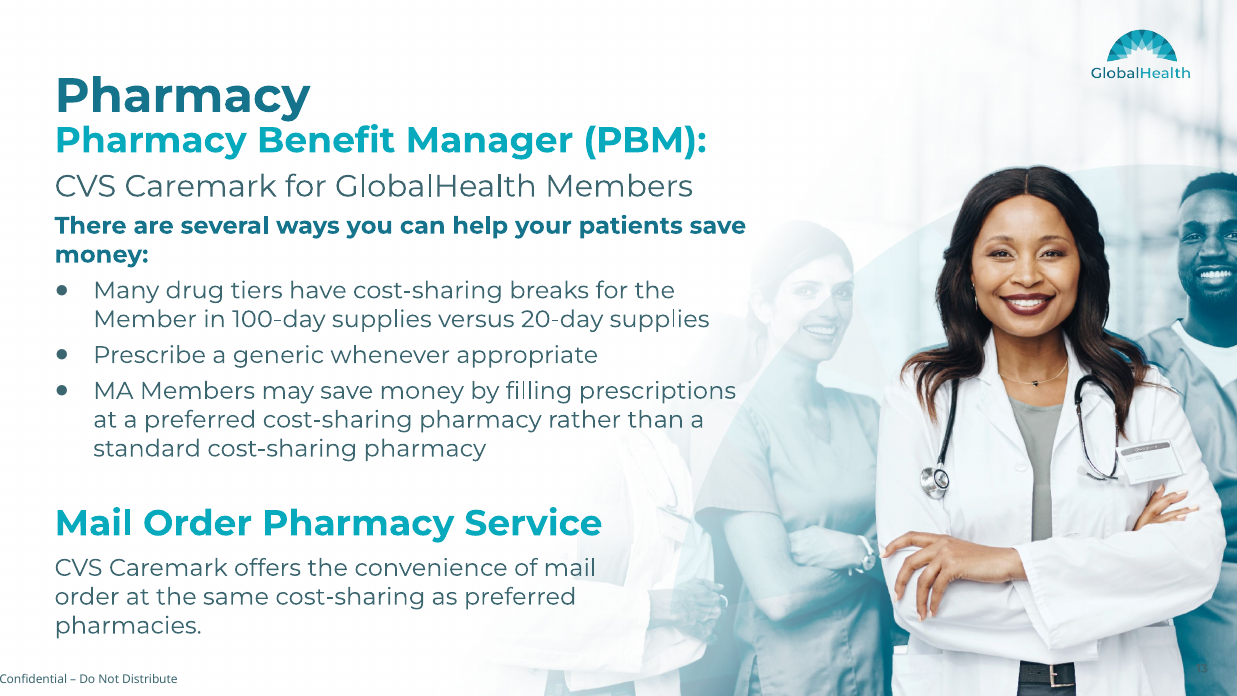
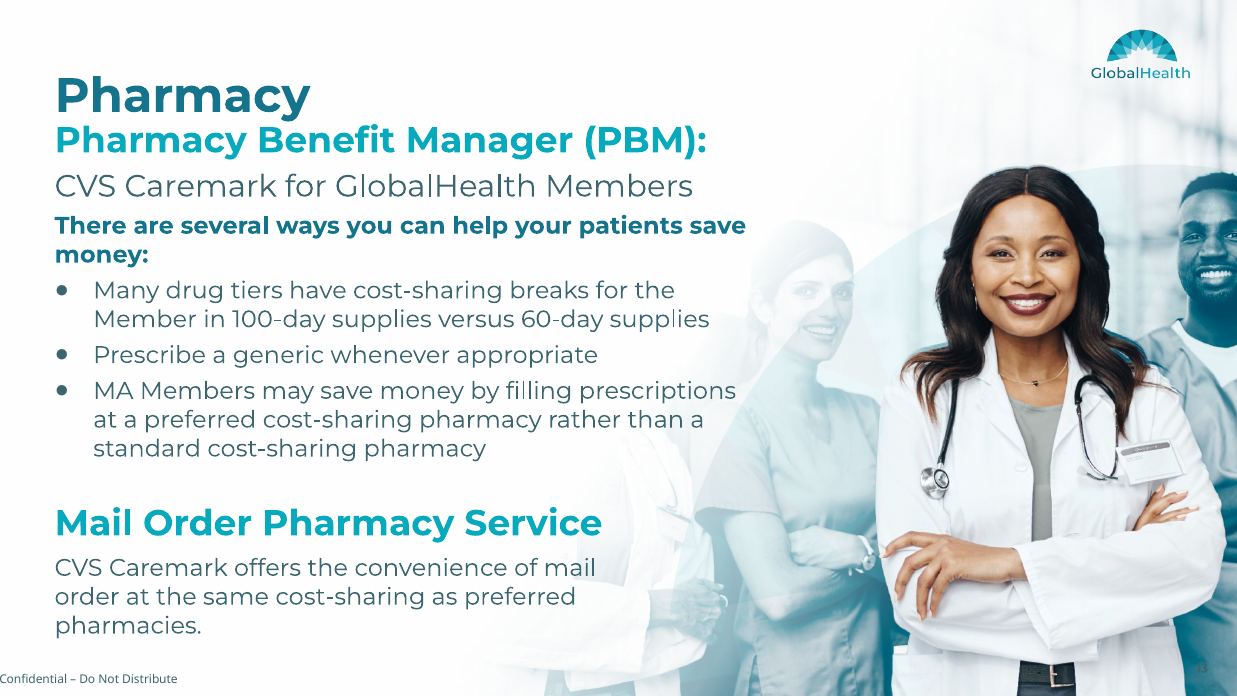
20-day: 20-day -> 60-day
